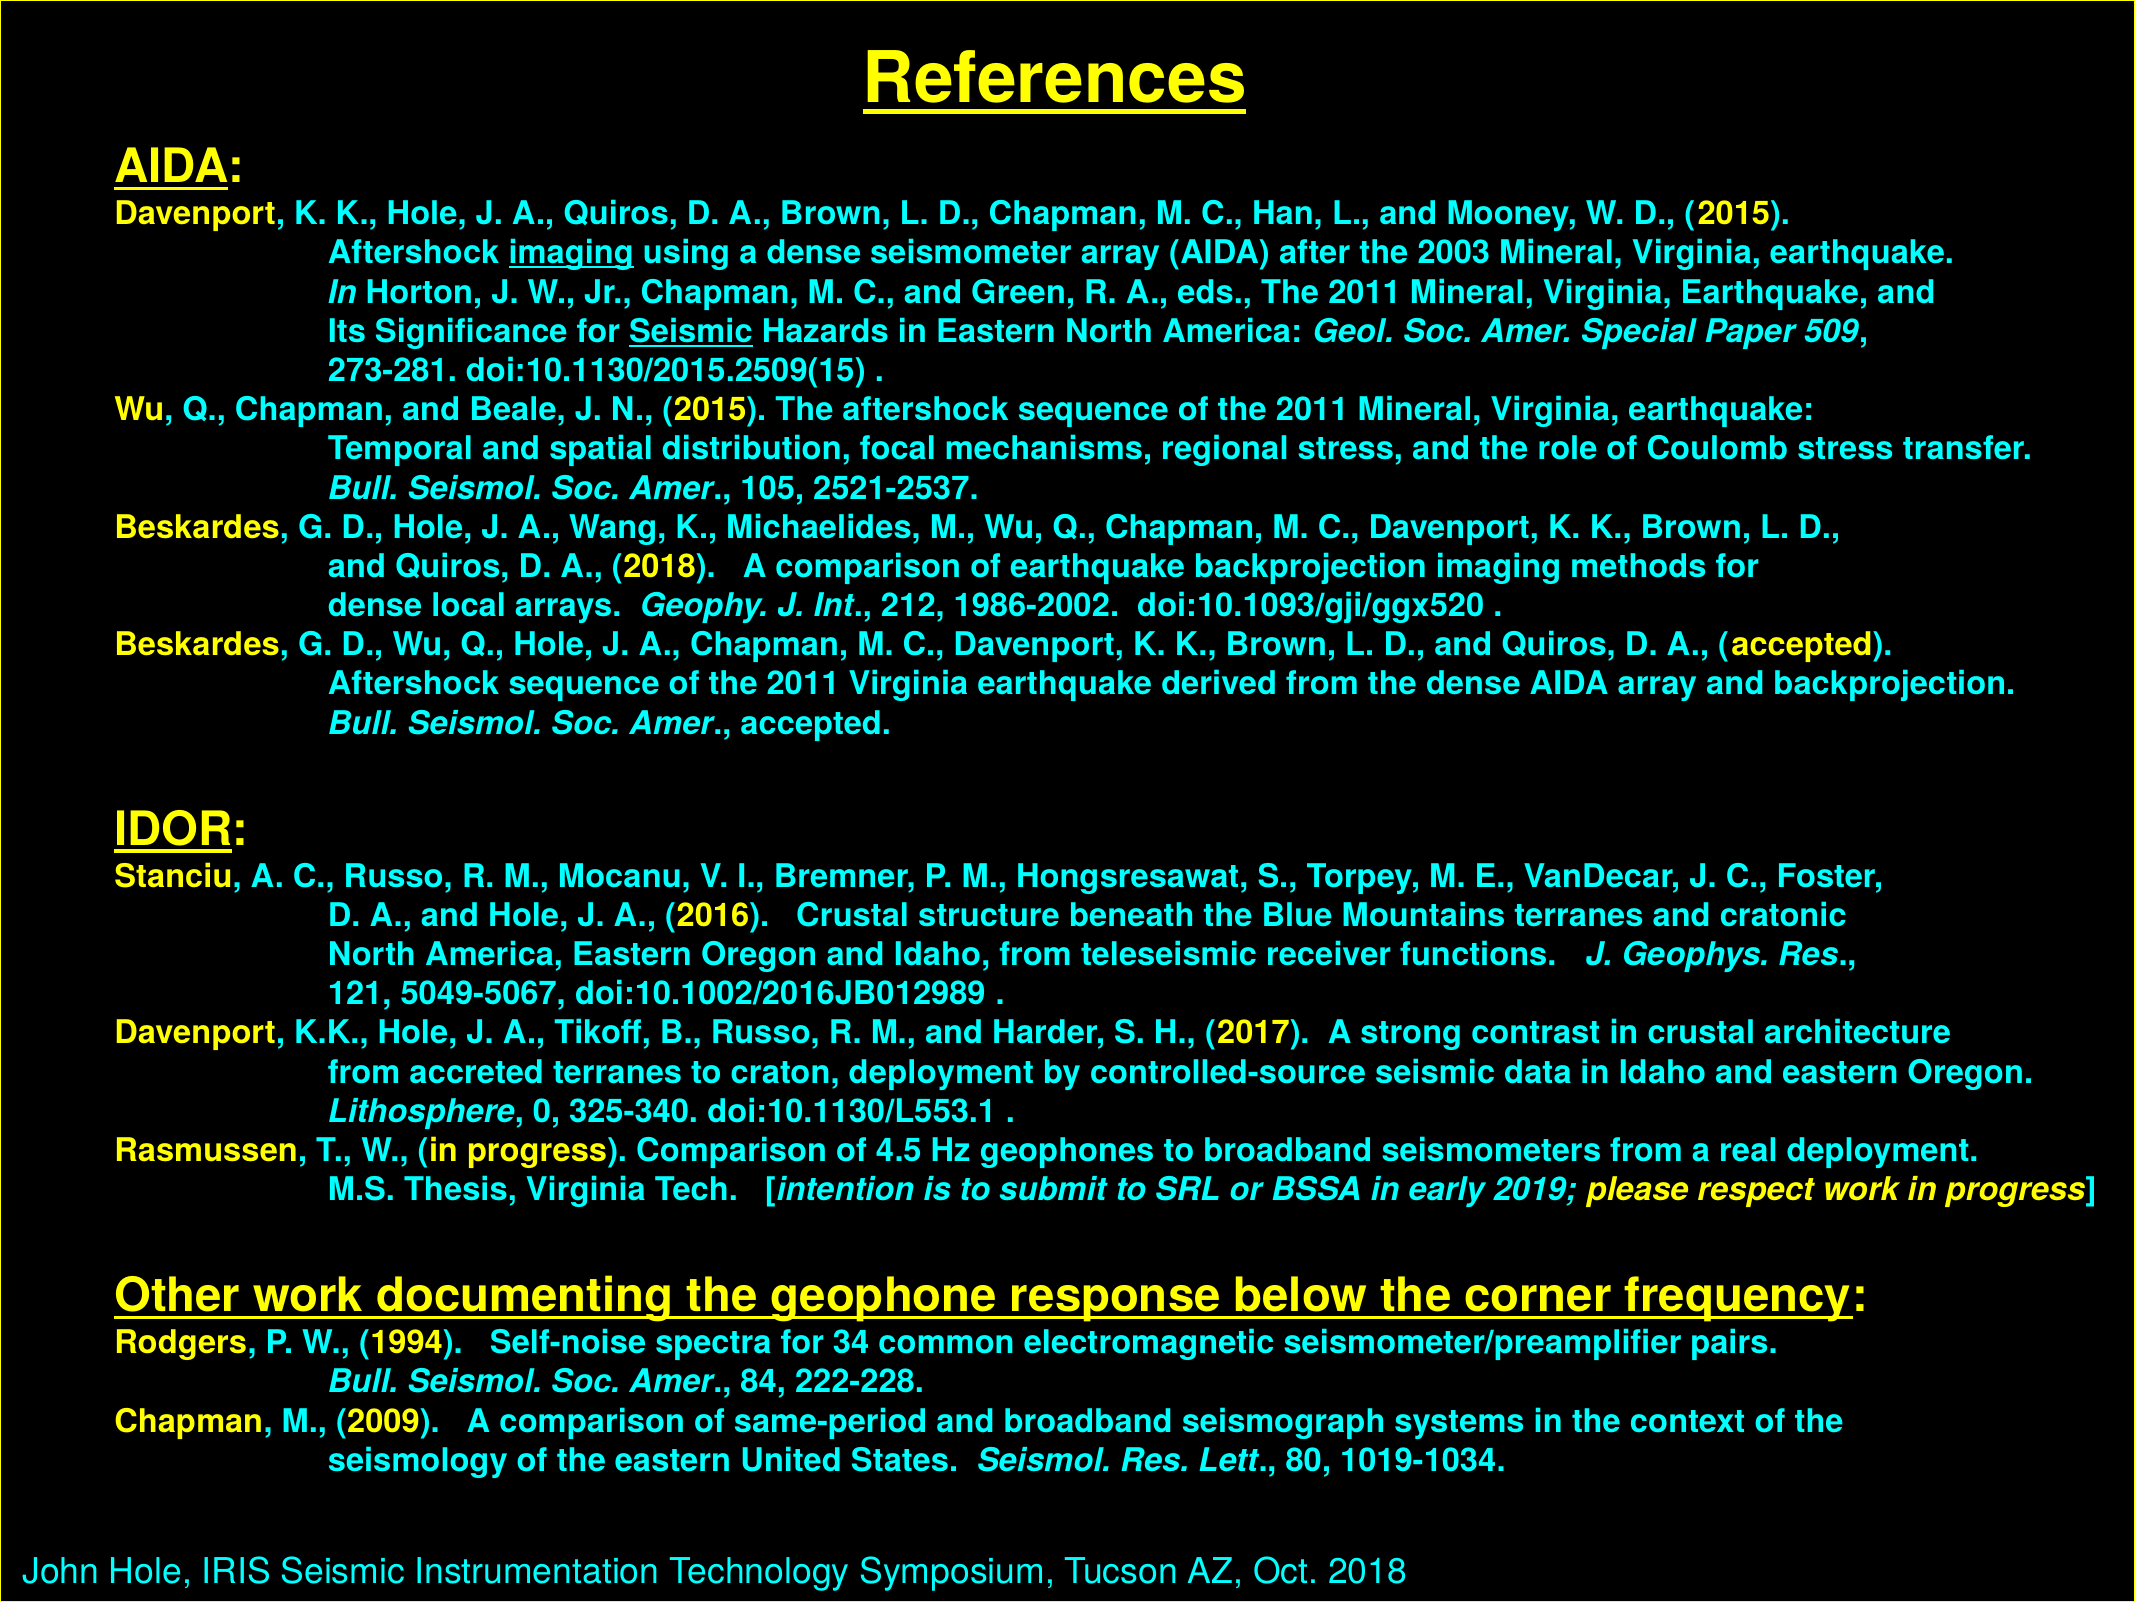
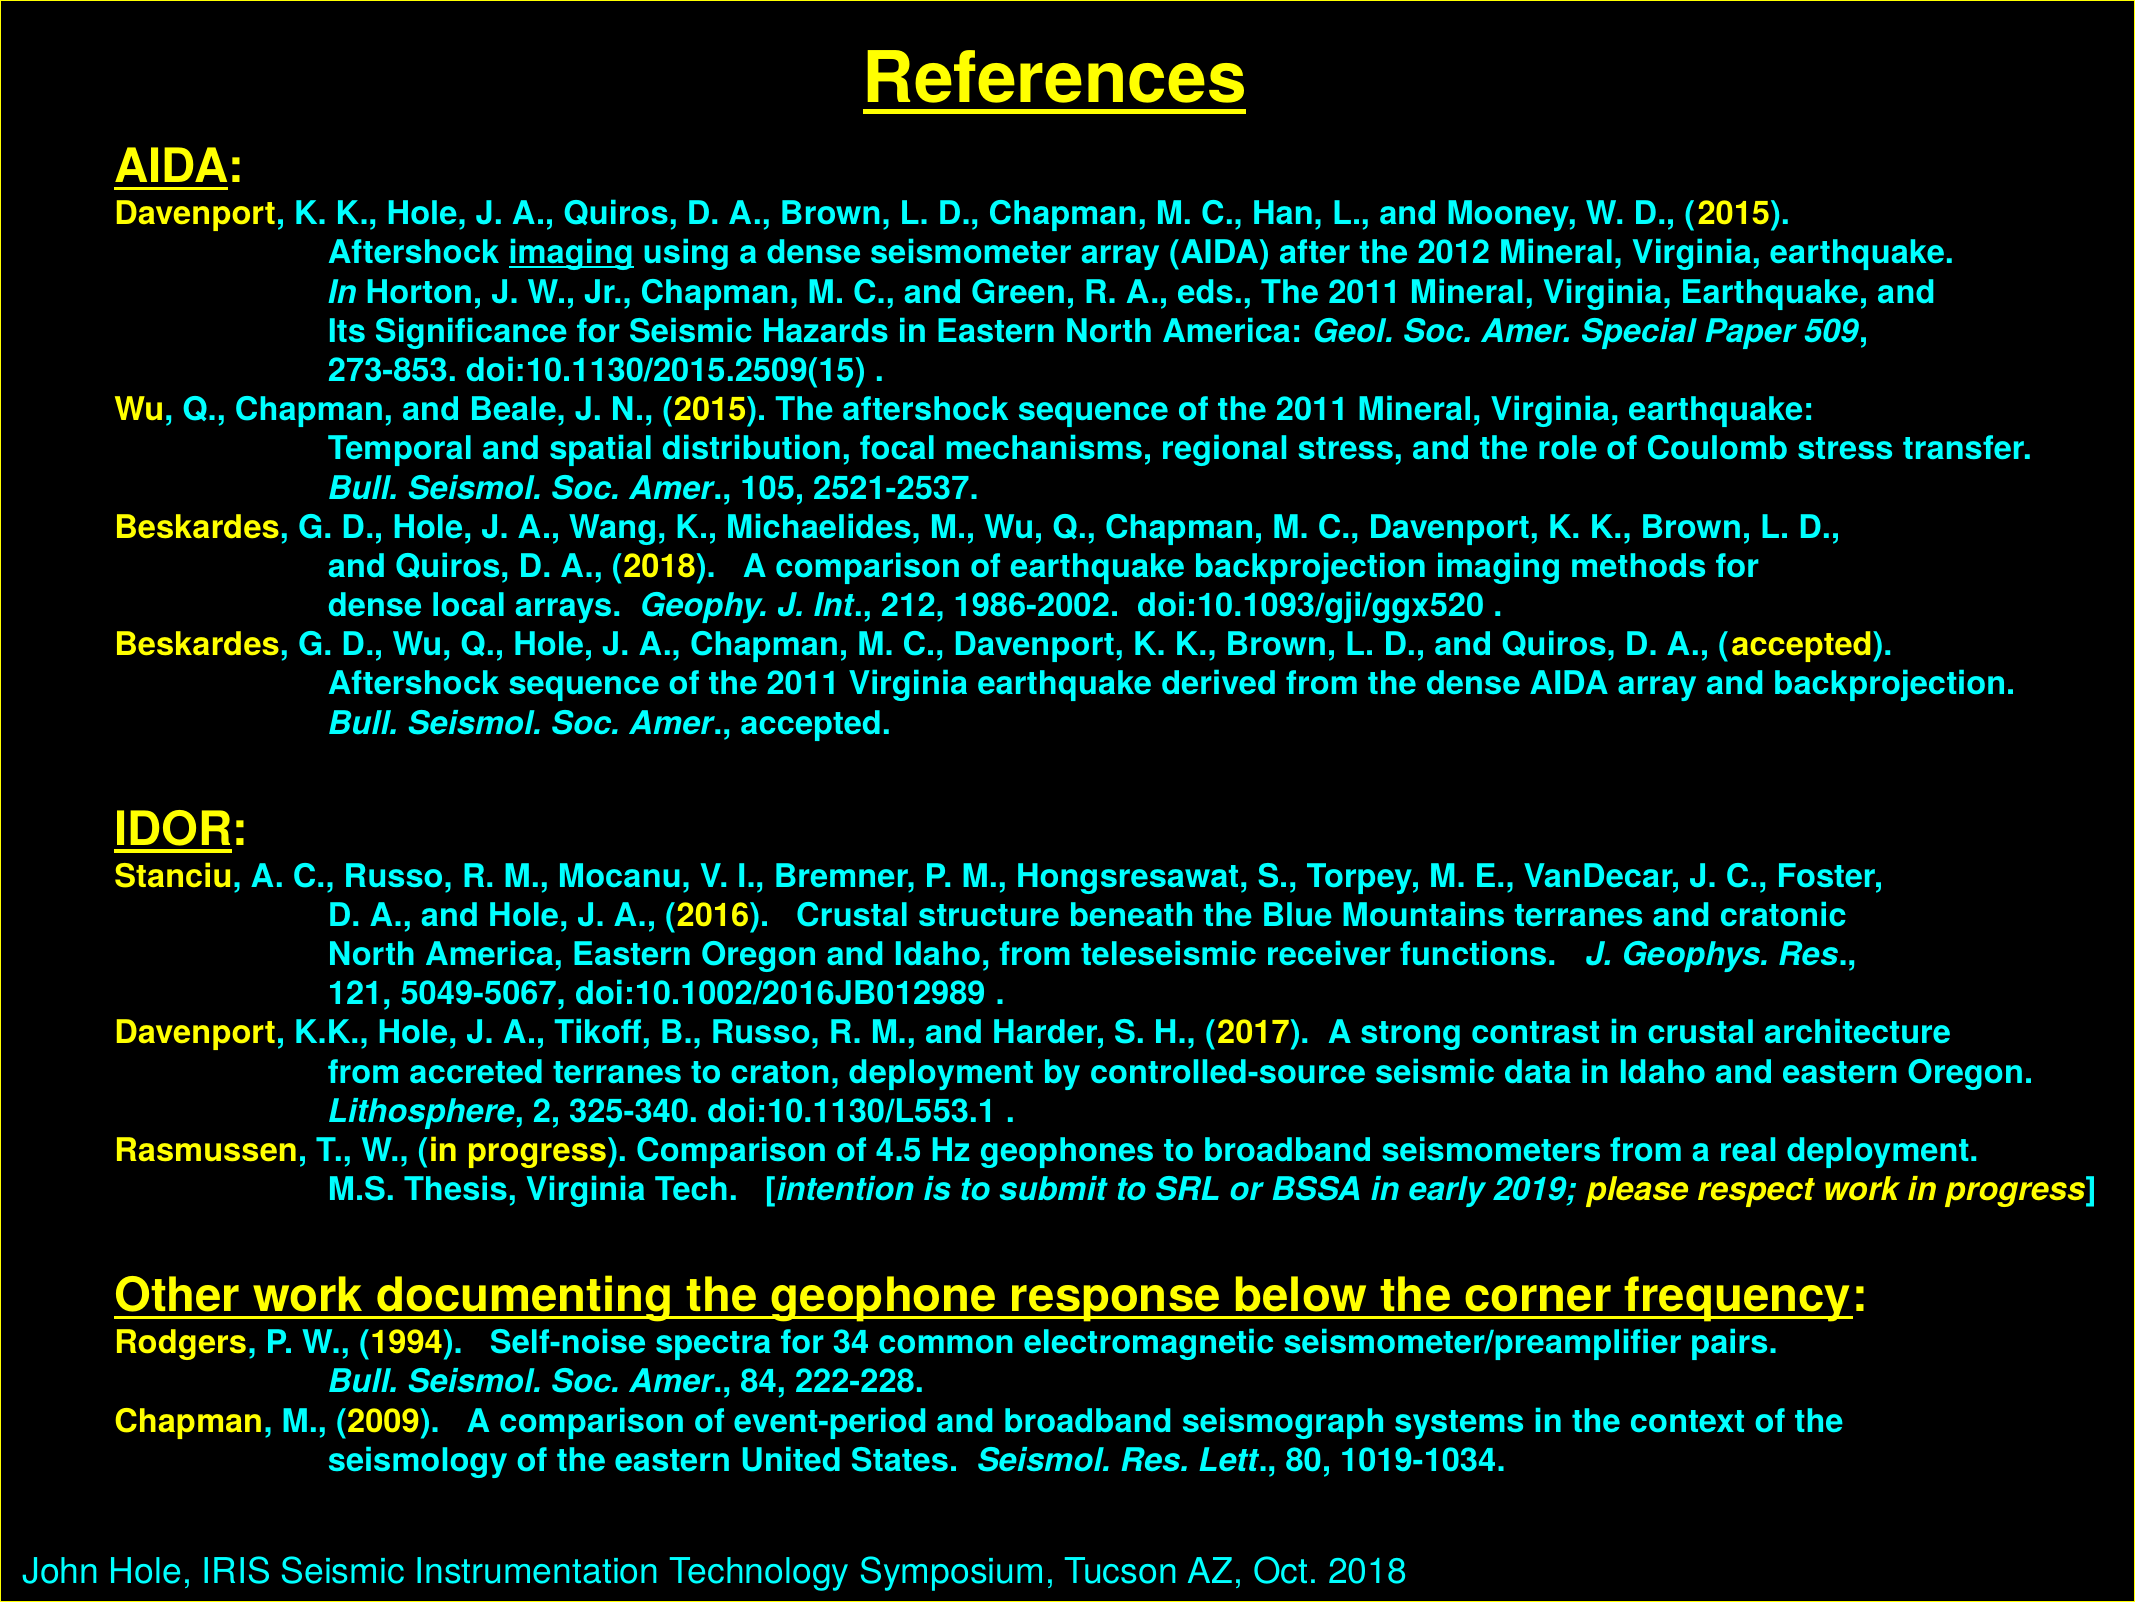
2003: 2003 -> 2012
Seismic at (691, 331) underline: present -> none
273-281: 273-281 -> 273-853
0: 0 -> 2
same-period: same-period -> event-period
